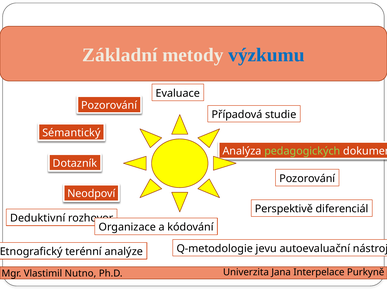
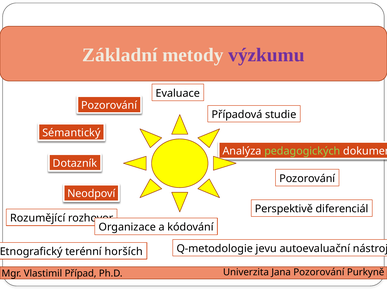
výzkumu colour: blue -> purple
Deduktivní: Deduktivní -> Rozumějící
analýze: analýze -> horších
Jana Interpelace: Interpelace -> Pozorování
Nutno: Nutno -> Případ
